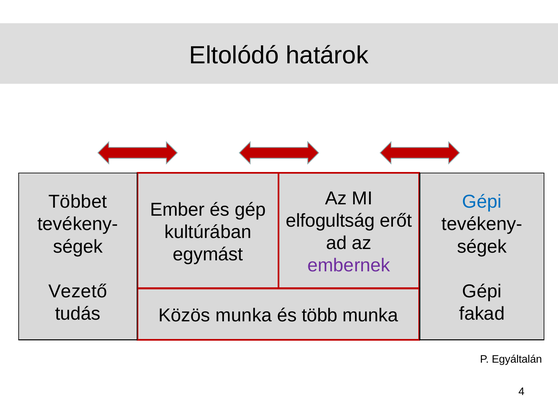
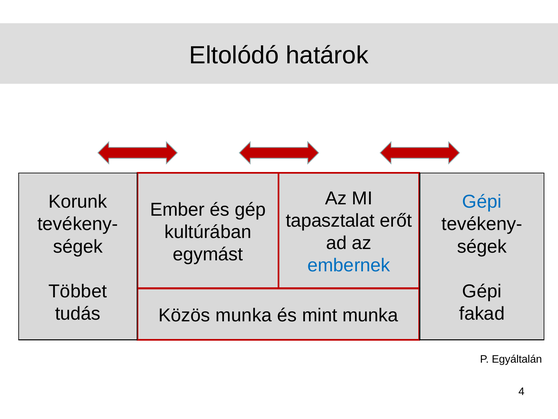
Többet: Többet -> Korunk
elfogultság: elfogultság -> tapasztalat
embernek colour: purple -> blue
Vezető: Vezető -> Többet
több: több -> mint
